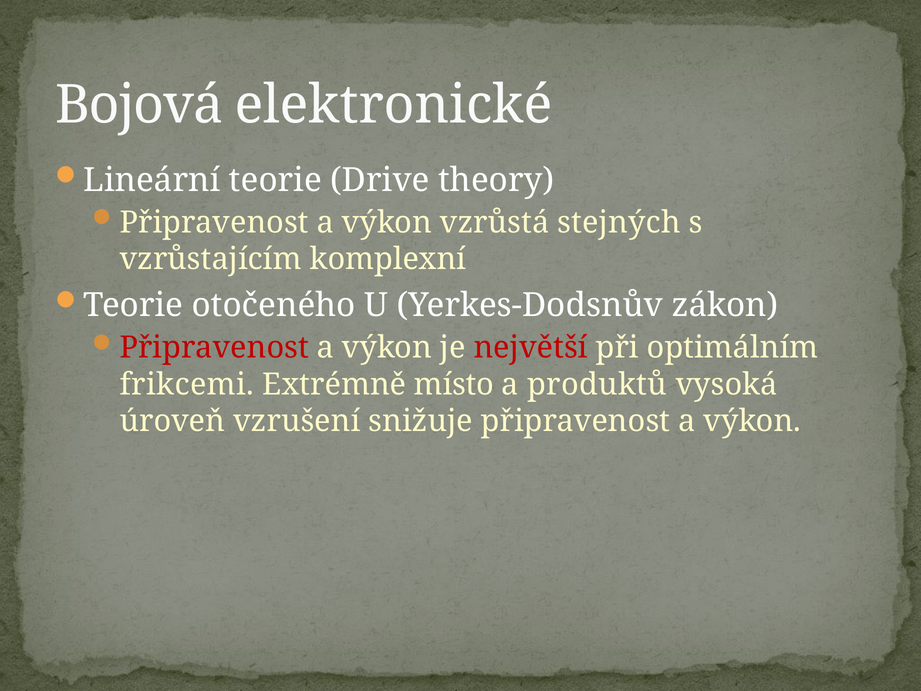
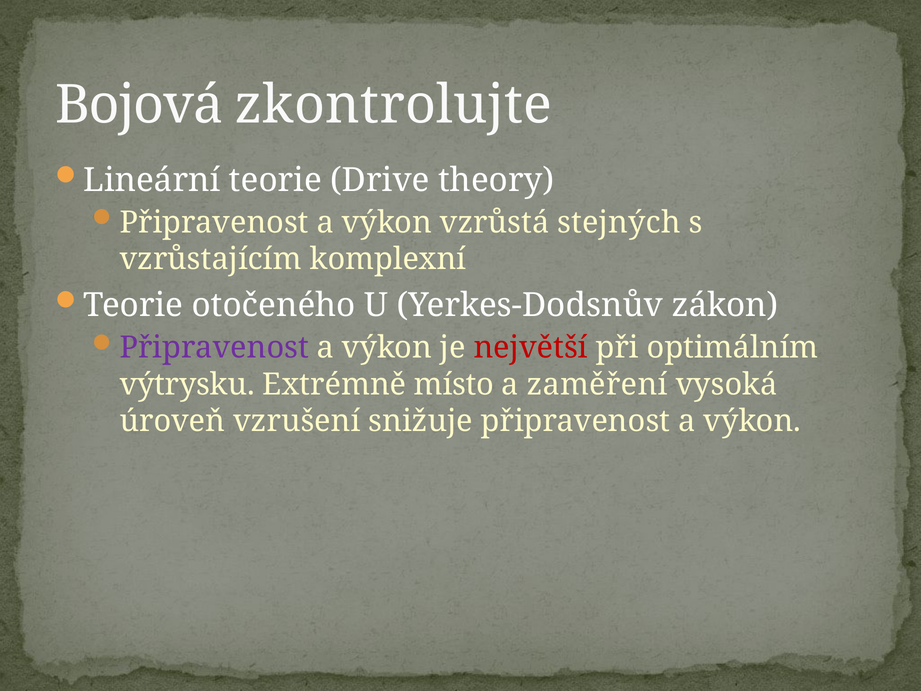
elektronické: elektronické -> zkontrolujte
Připravenost at (214, 347) colour: red -> purple
frikcemi: frikcemi -> výtrysku
produktů: produktů -> zaměření
